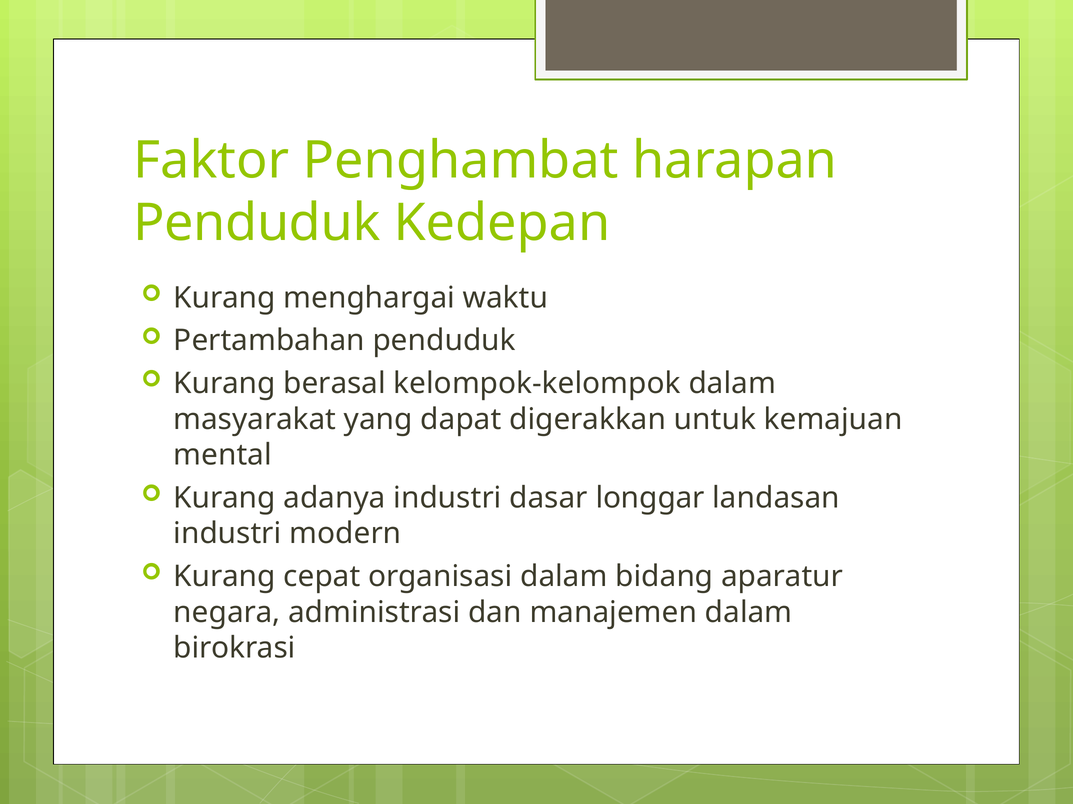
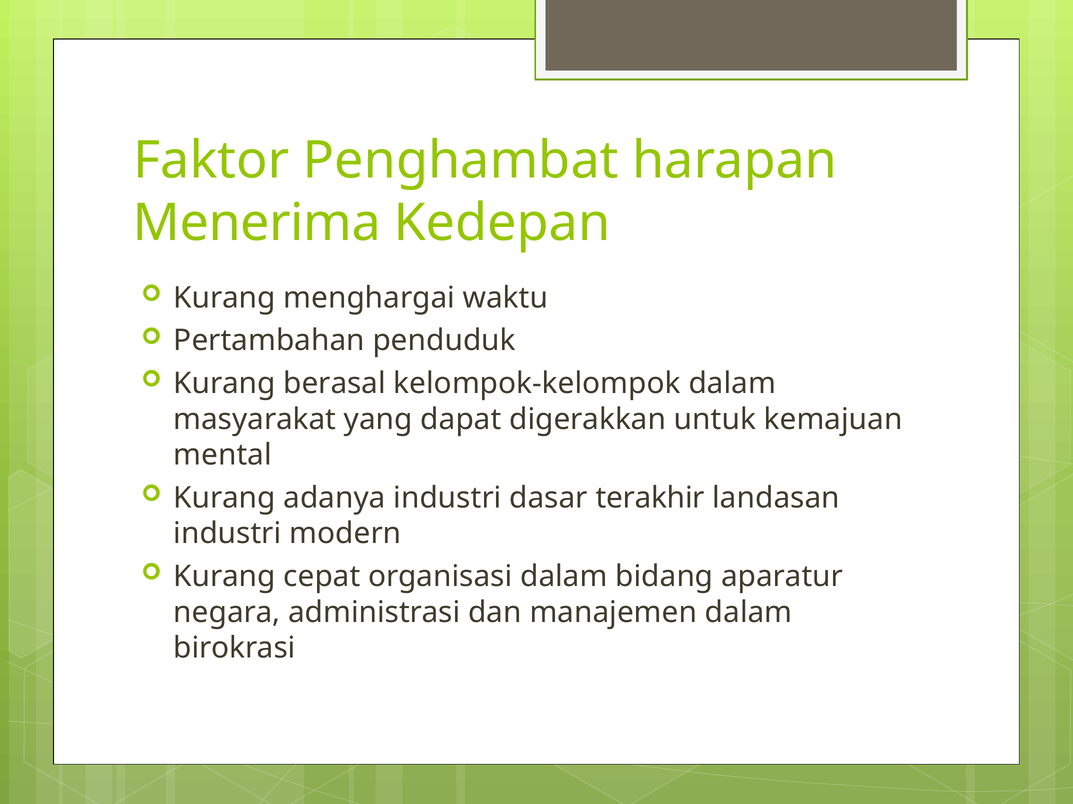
Penduduk at (257, 223): Penduduk -> Menerima
longgar: longgar -> terakhir
